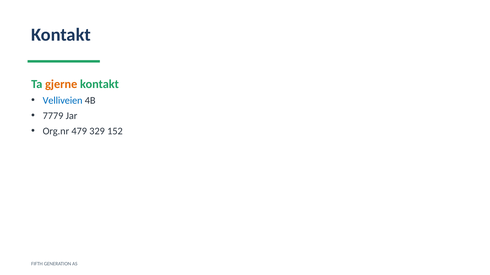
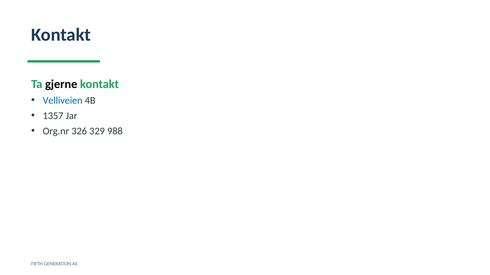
gjerne colour: orange -> black
7779: 7779 -> 1357
479: 479 -> 326
152: 152 -> 988
